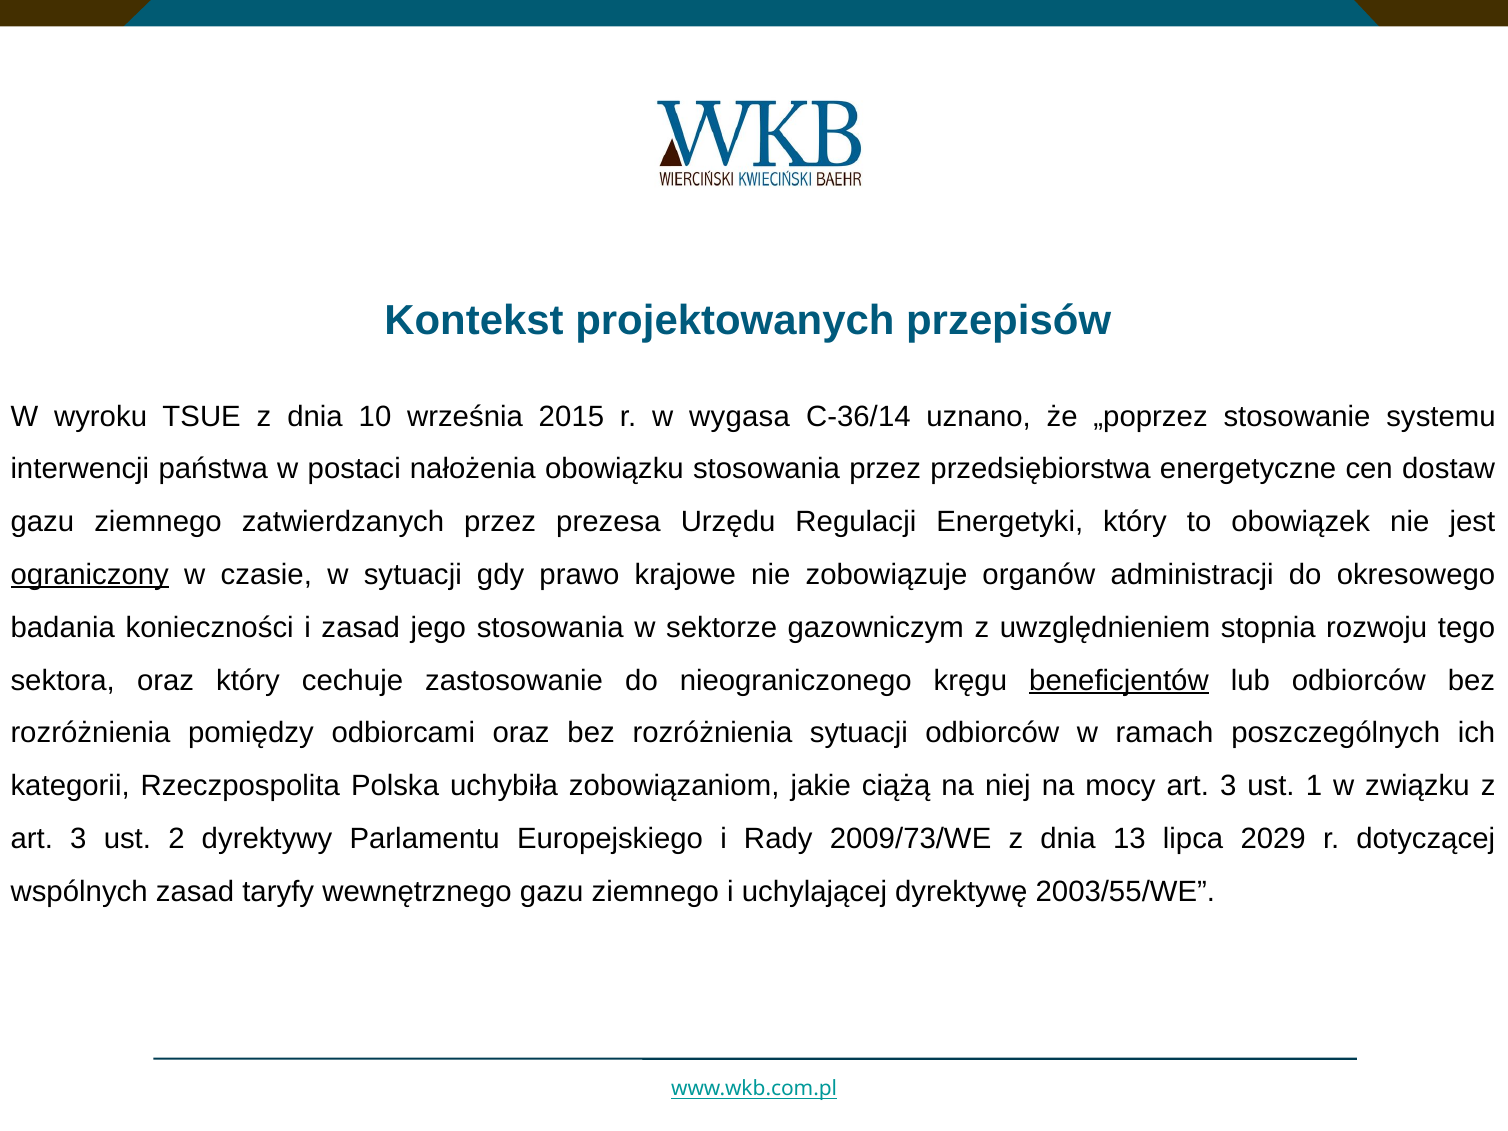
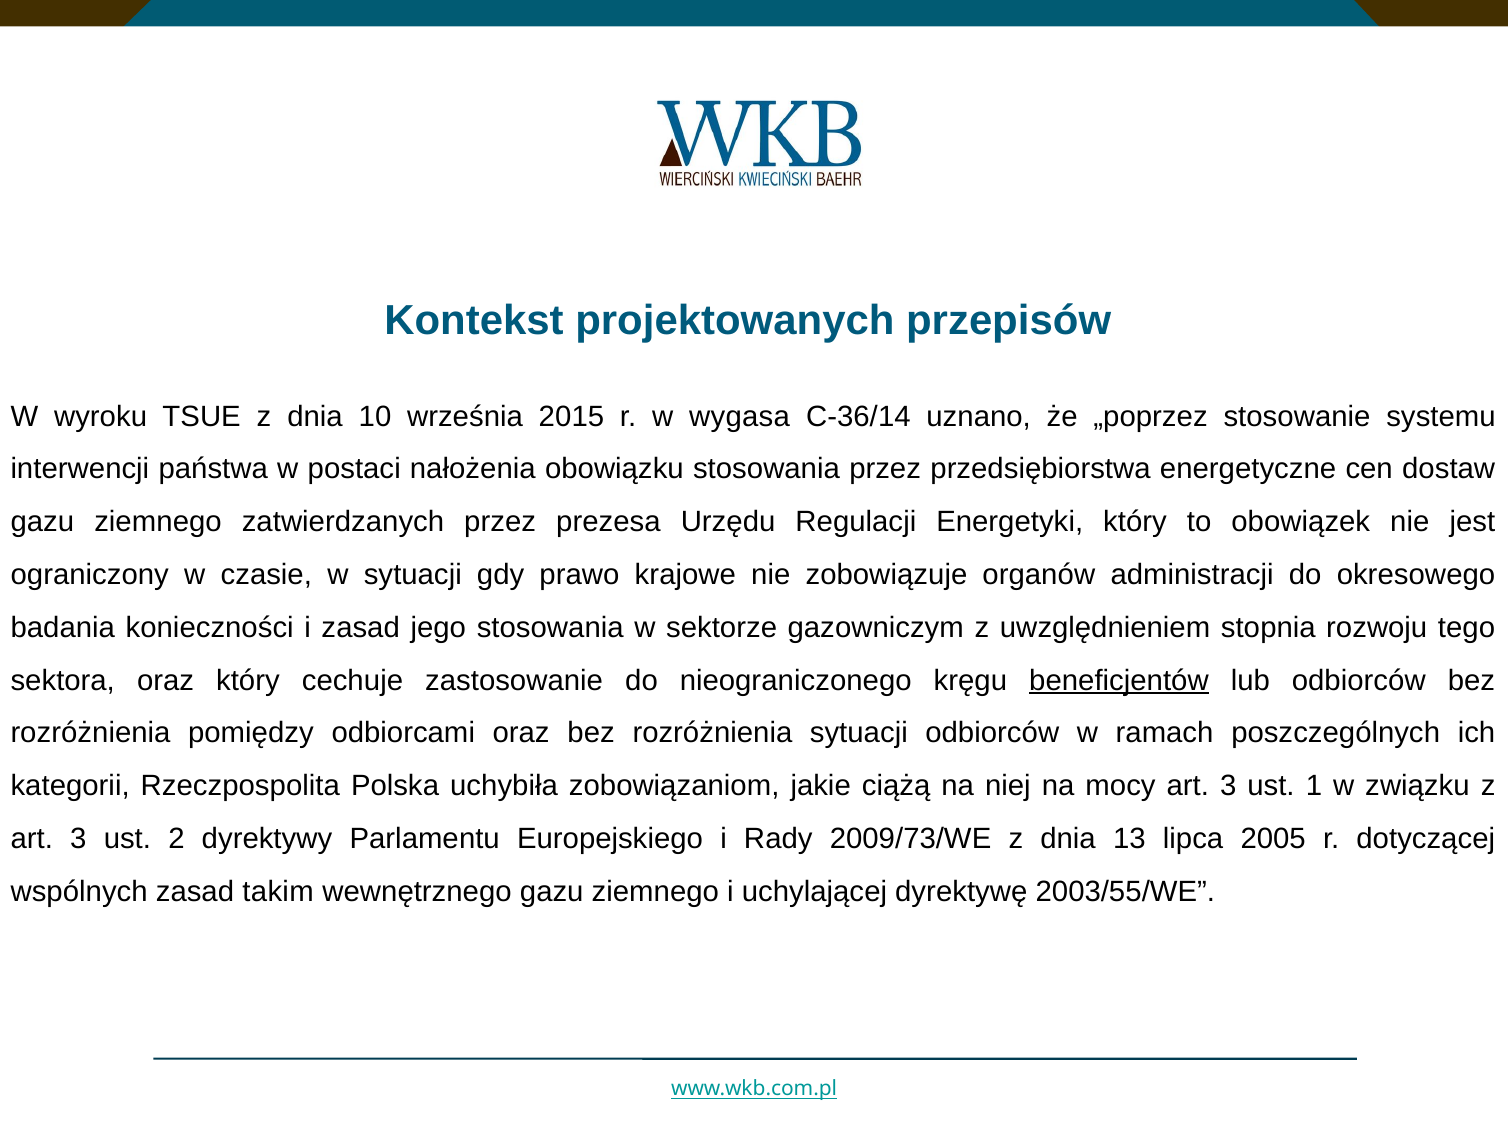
ograniczony underline: present -> none
2029: 2029 -> 2005
taryfy: taryfy -> takim
